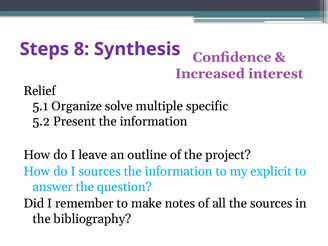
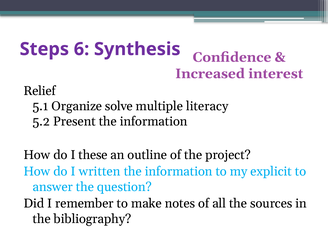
8: 8 -> 6
specific: specific -> literacy
leave: leave -> these
I sources: sources -> written
